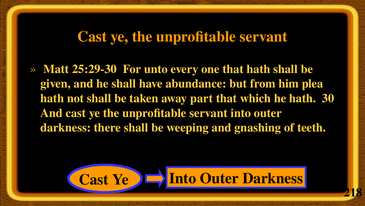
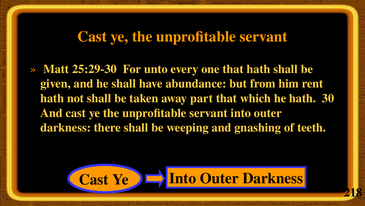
plea: plea -> rent
